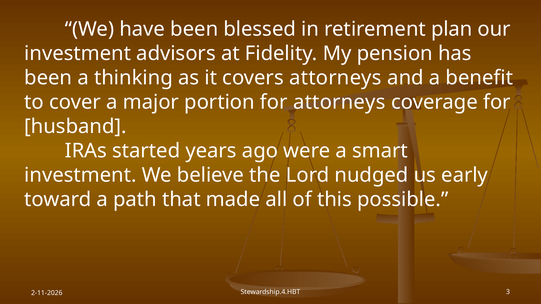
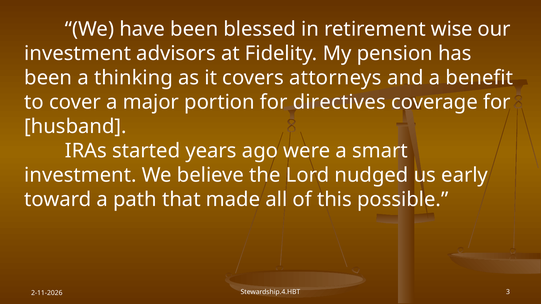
plan: plan -> wise
for attorneys: attorneys -> directives
